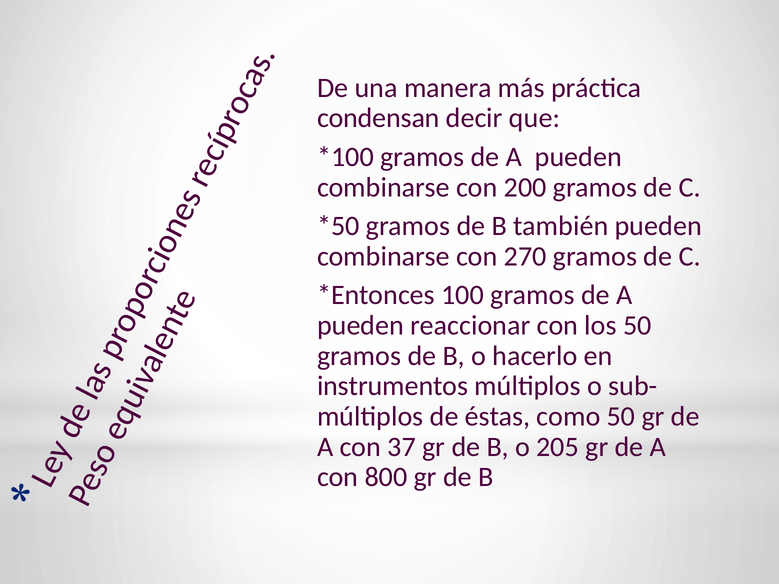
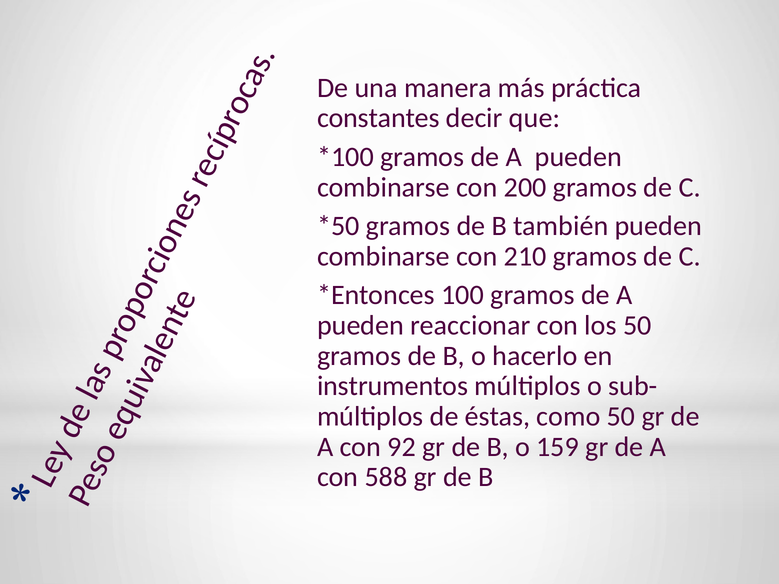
condensan: condensan -> constantes
270: 270 -> 210
37: 37 -> 92
205: 205 -> 159
800: 800 -> 588
